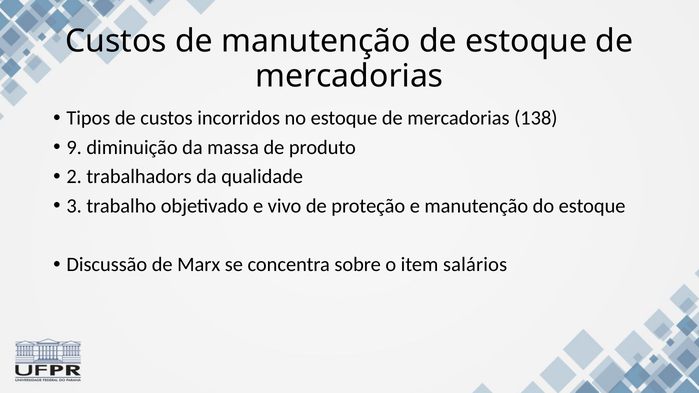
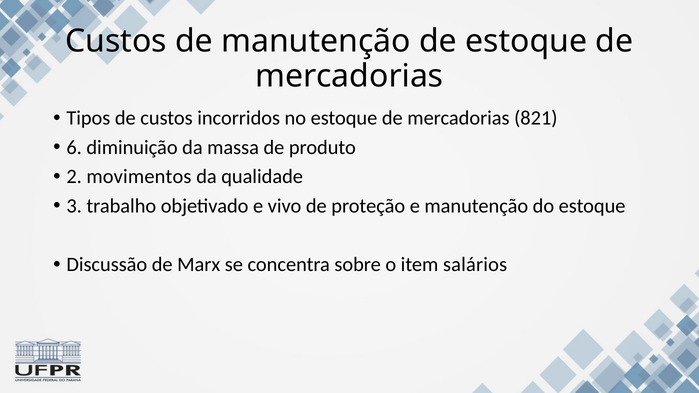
138: 138 -> 821
9: 9 -> 6
trabalhadors: trabalhadors -> movimentos
